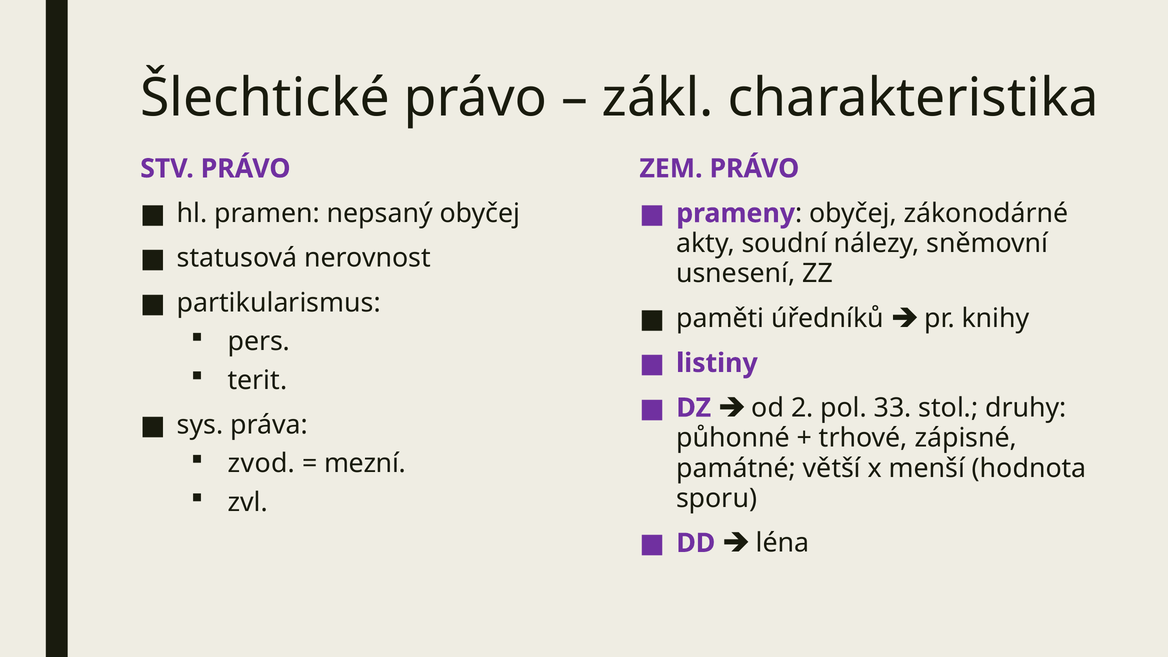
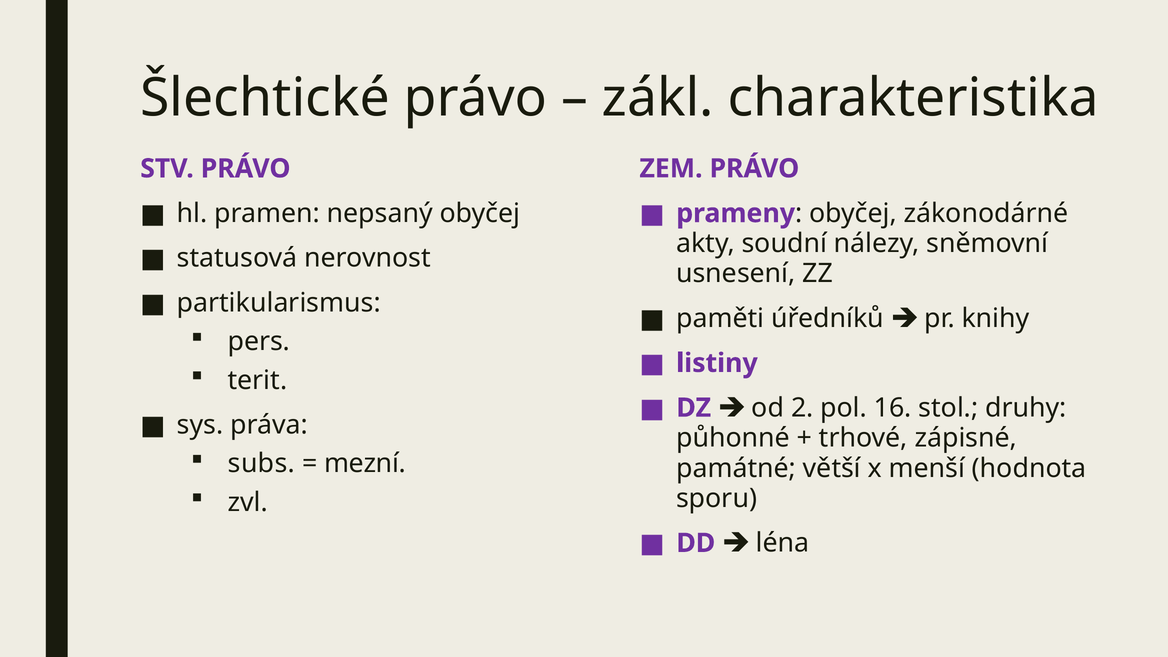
33: 33 -> 16
zvod: zvod -> subs
